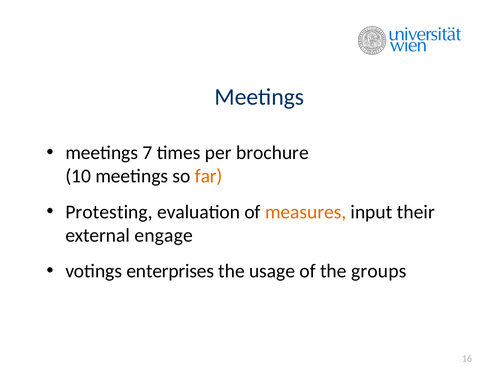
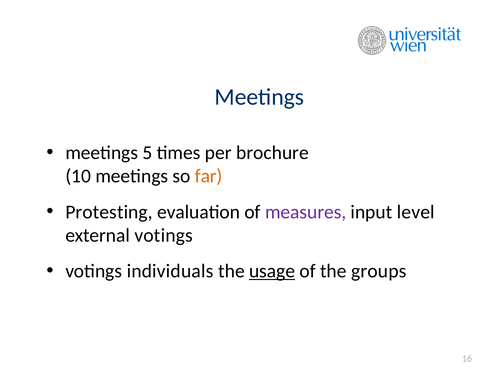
7: 7 -> 5
measures colour: orange -> purple
their: their -> level
external engage: engage -> votings
enterprises: enterprises -> individuals
usage underline: none -> present
